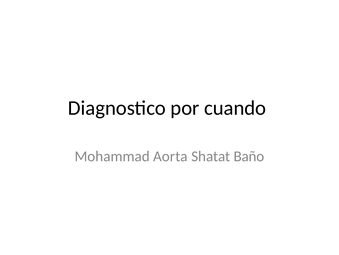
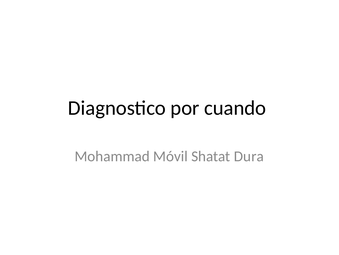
Aorta: Aorta -> Móvil
Baño: Baño -> Dura
